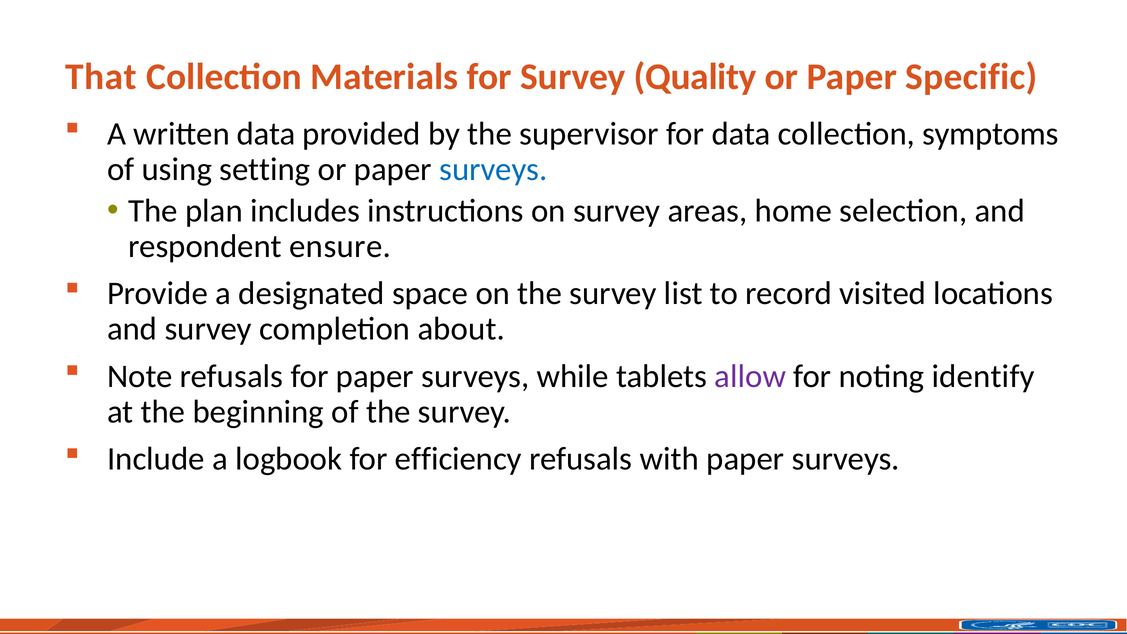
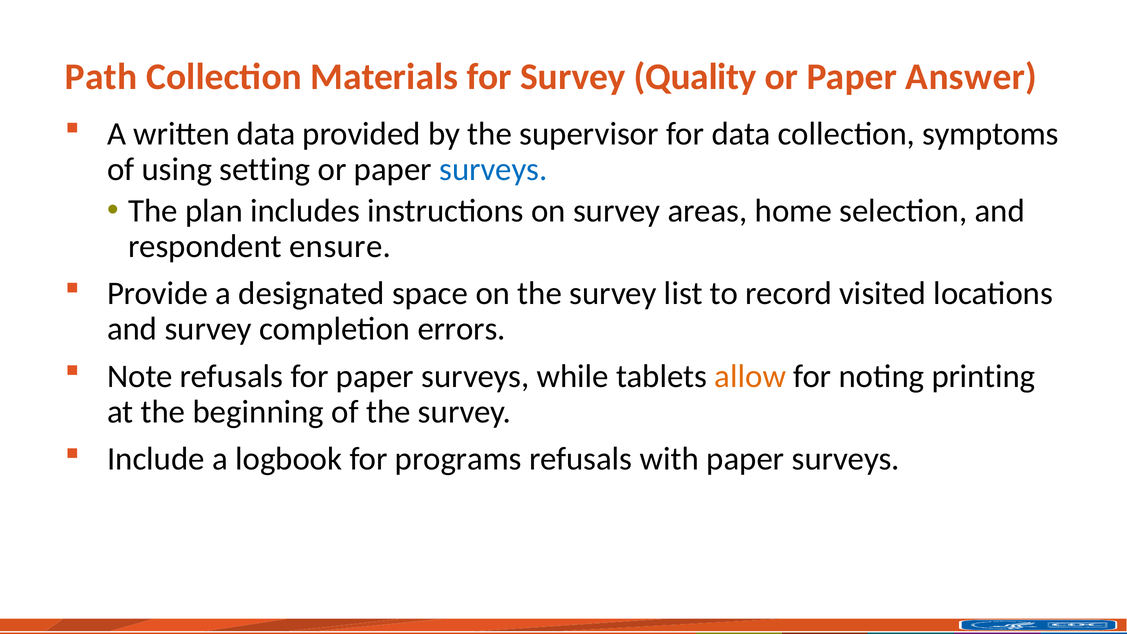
That: That -> Path
Specific: Specific -> Answer
about: about -> errors
allow colour: purple -> orange
identify: identify -> printing
efficiency: efficiency -> programs
